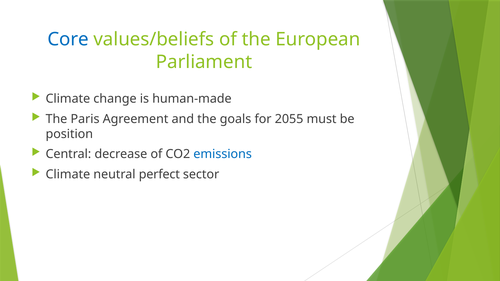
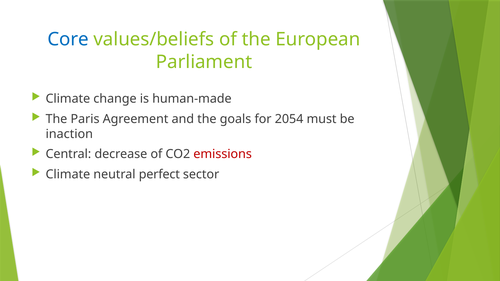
2055: 2055 -> 2054
position: position -> inaction
emissions colour: blue -> red
